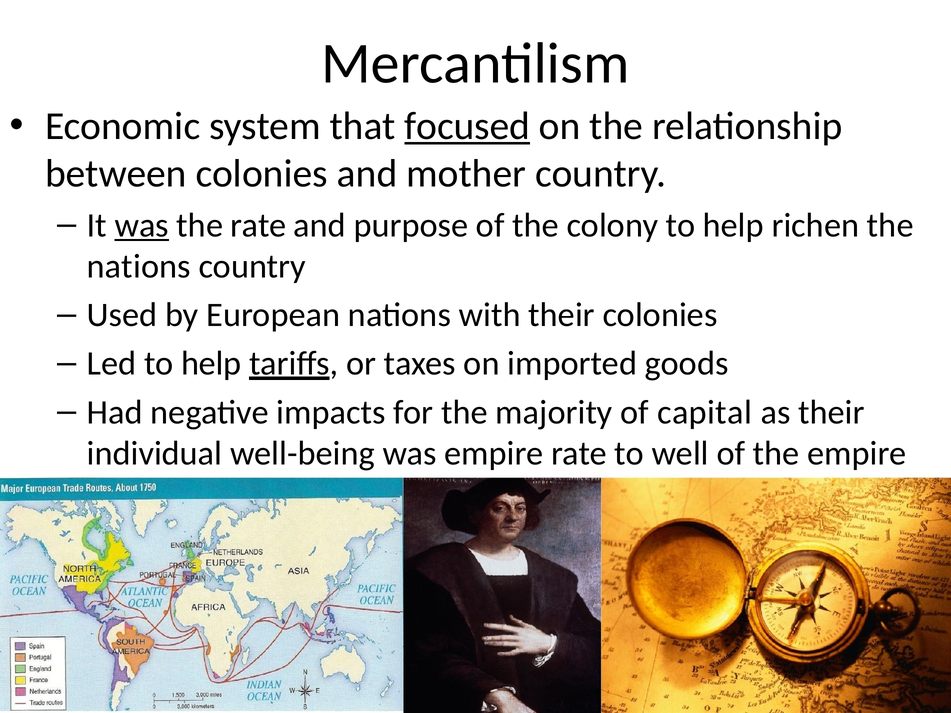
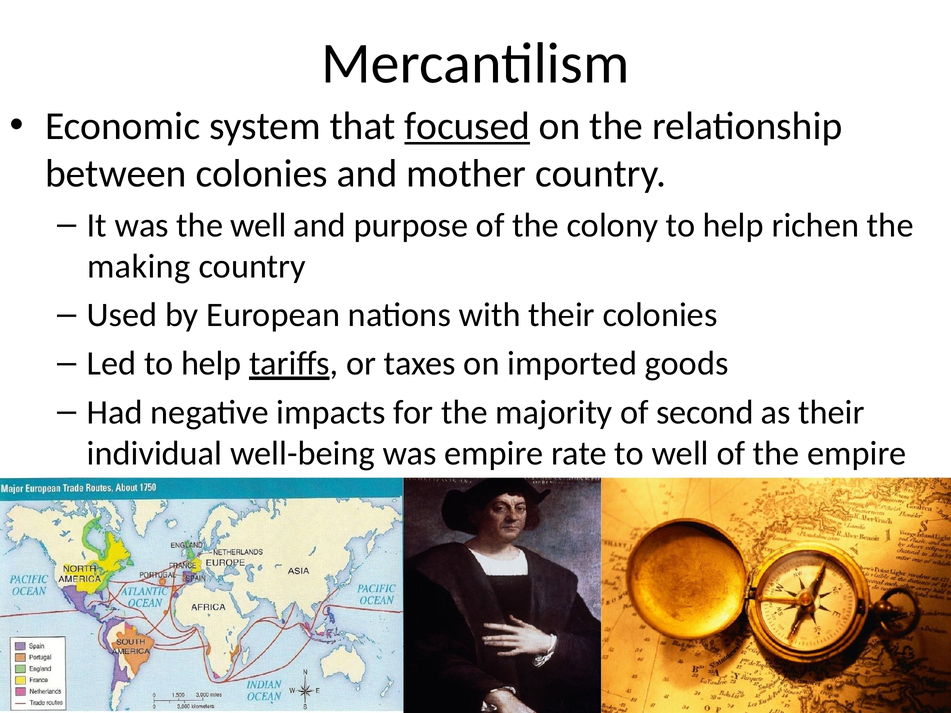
was at (142, 225) underline: present -> none
the rate: rate -> well
nations at (139, 267): nations -> making
capital: capital -> second
